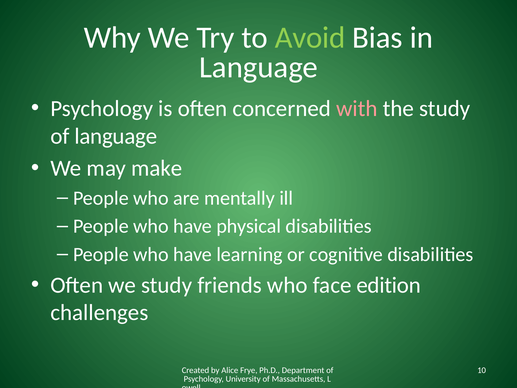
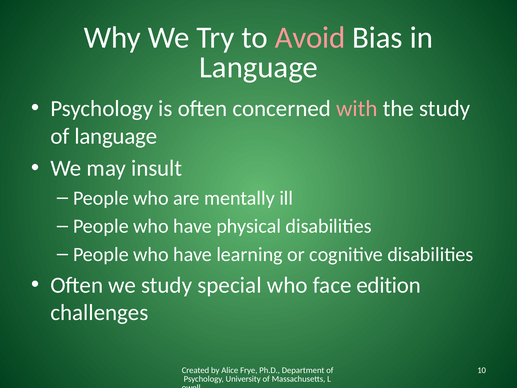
Avoid colour: light green -> pink
make: make -> insult
friends: friends -> special
